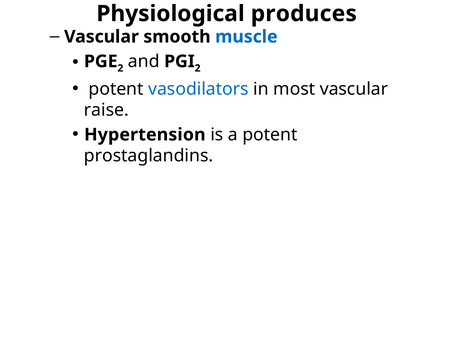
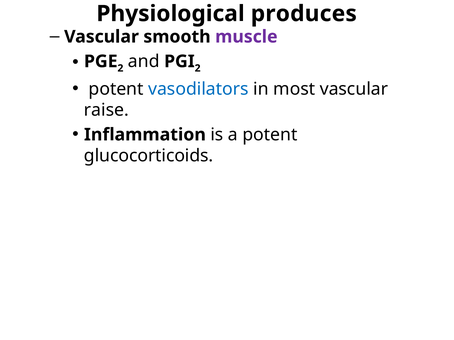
muscle colour: blue -> purple
Hypertension: Hypertension -> Inflammation
prostaglandins: prostaglandins -> glucocorticoids
